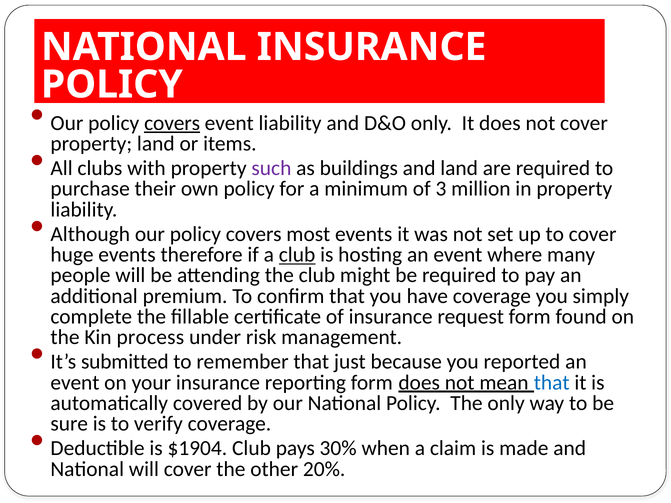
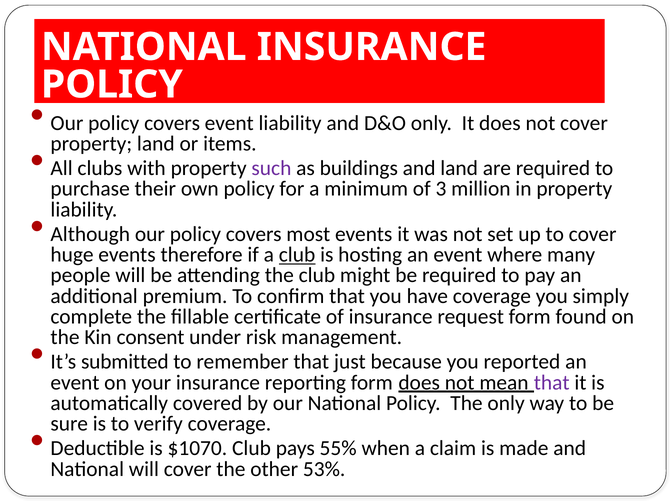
covers at (172, 123) underline: present -> none
process: process -> consent
that at (552, 383) colour: blue -> purple
$1904: $1904 -> $1070
30%: 30% -> 55%
20%: 20% -> 53%
